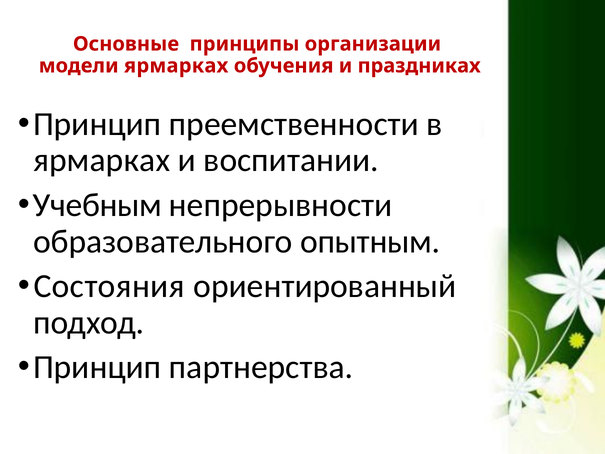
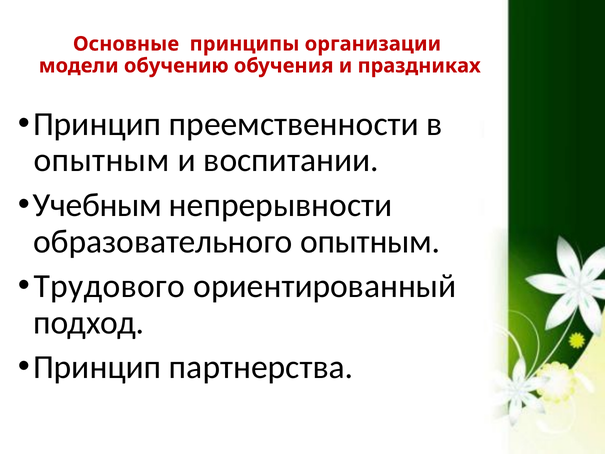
модели ярмарках: ярмарках -> обучению
ярмарках at (102, 160): ярмарках -> опытным
Состояния: Состояния -> Трудового
